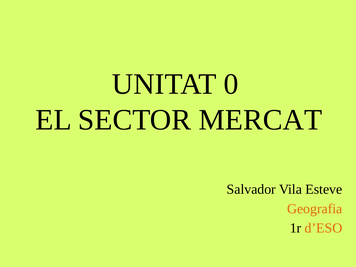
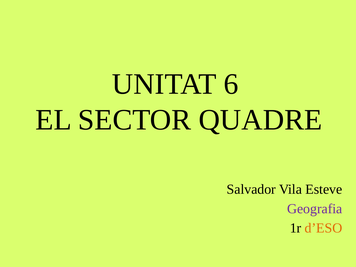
0: 0 -> 6
MERCAT: MERCAT -> QUADRE
Geografia colour: orange -> purple
